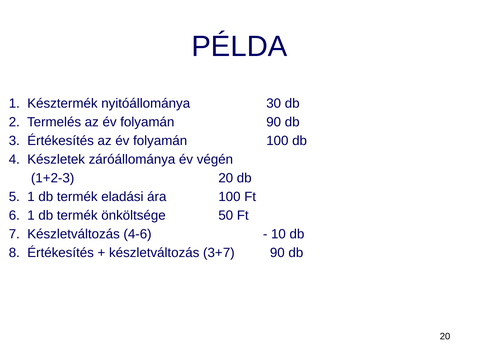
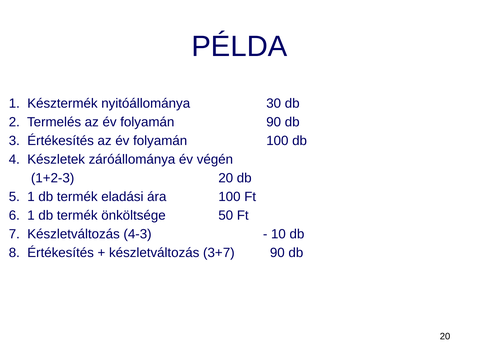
4-6: 4-6 -> 4-3
